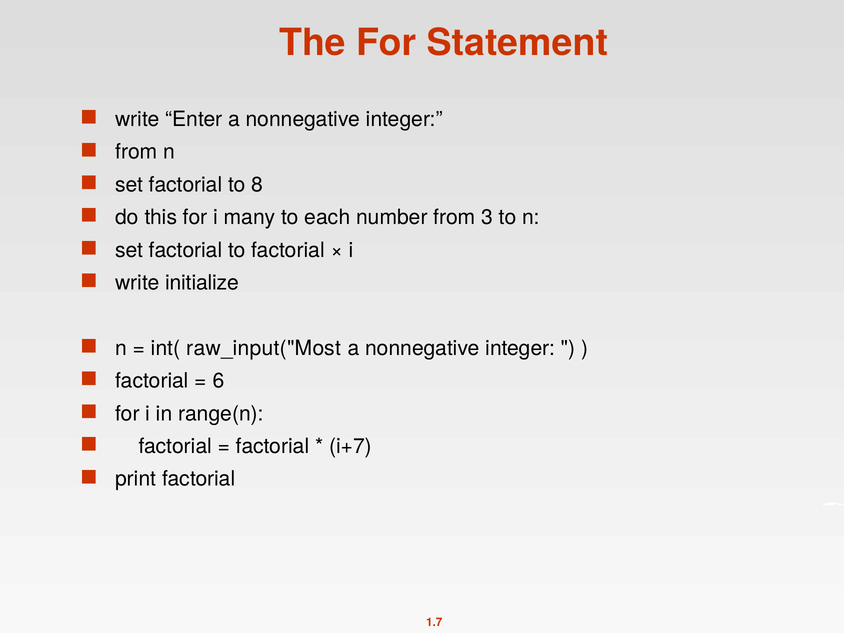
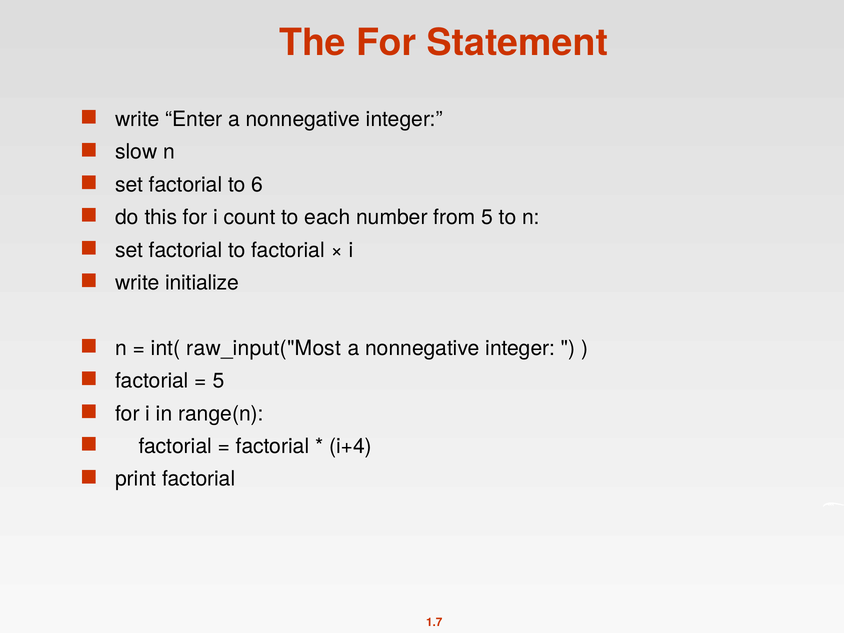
from at (136, 152): from -> slow
8: 8 -> 6
many: many -> count
from 3: 3 -> 5
6 at (218, 381): 6 -> 5
i+7: i+7 -> i+4
